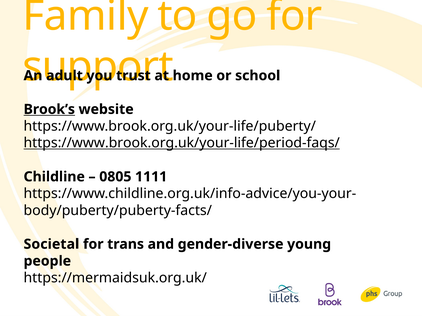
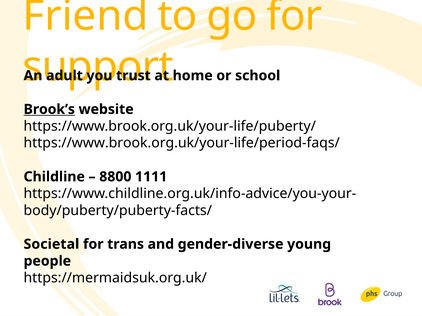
Family: Family -> Friend
https://www.brook.org.uk/your-life/period-faqs/ underline: present -> none
0805: 0805 -> 8800
